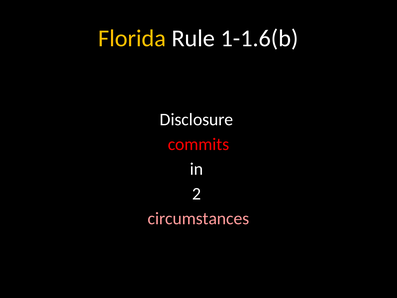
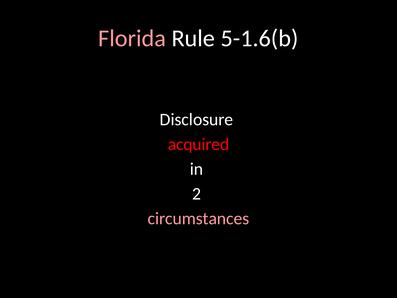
Florida colour: yellow -> pink
1-1.6(b: 1-1.6(b -> 5-1.6(b
commits: commits -> acquired
